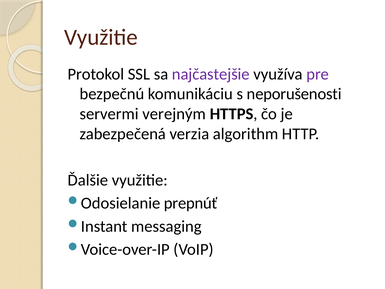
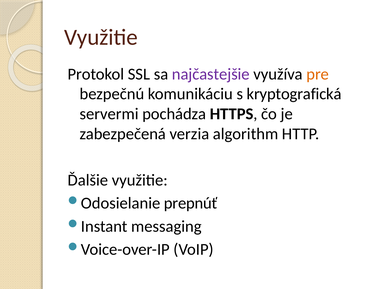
pre colour: purple -> orange
neporušenosti: neporušenosti -> kryptografická
verejným: verejným -> pochádza
